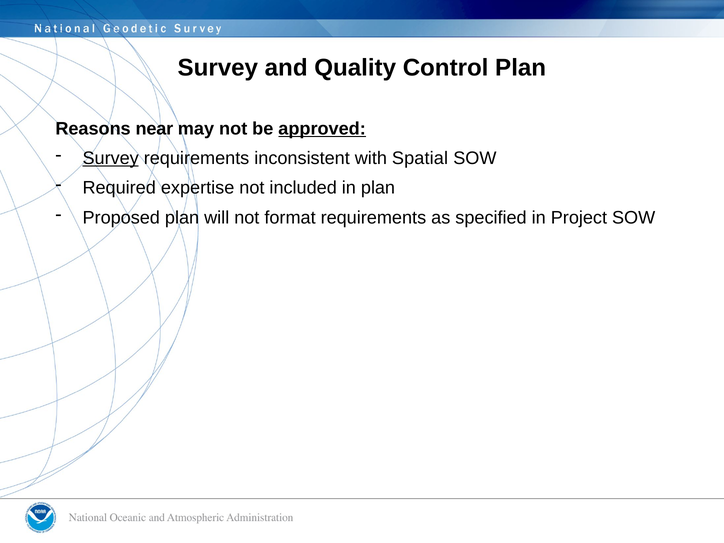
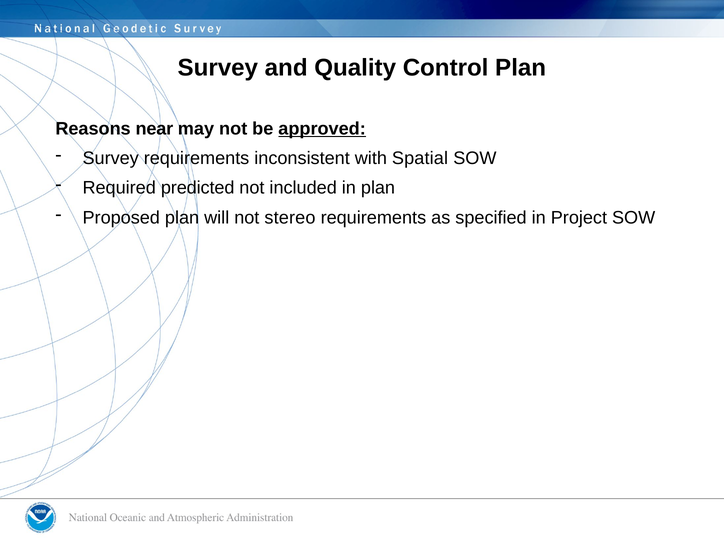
Survey at (111, 158) underline: present -> none
expertise: expertise -> predicted
format: format -> stereo
